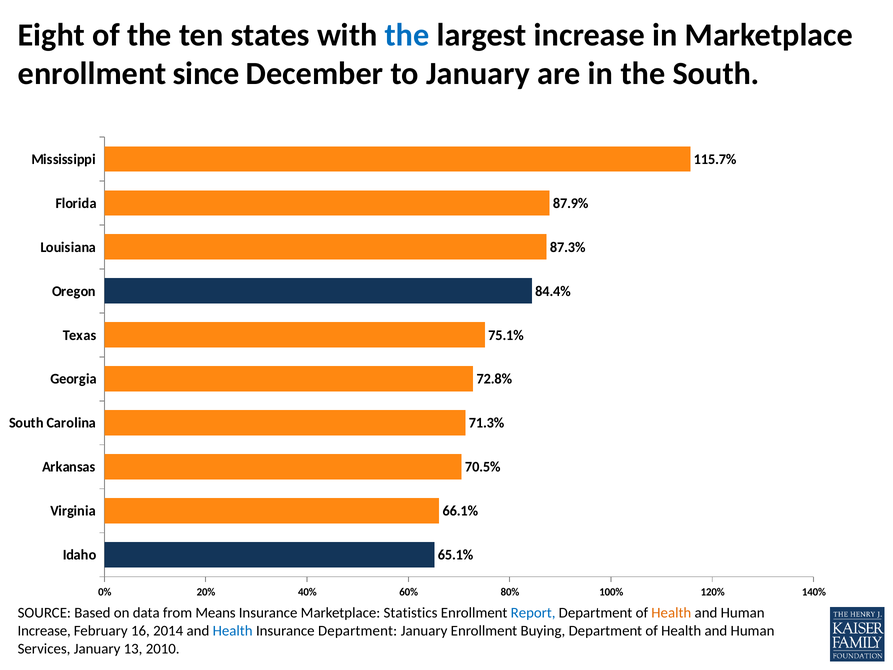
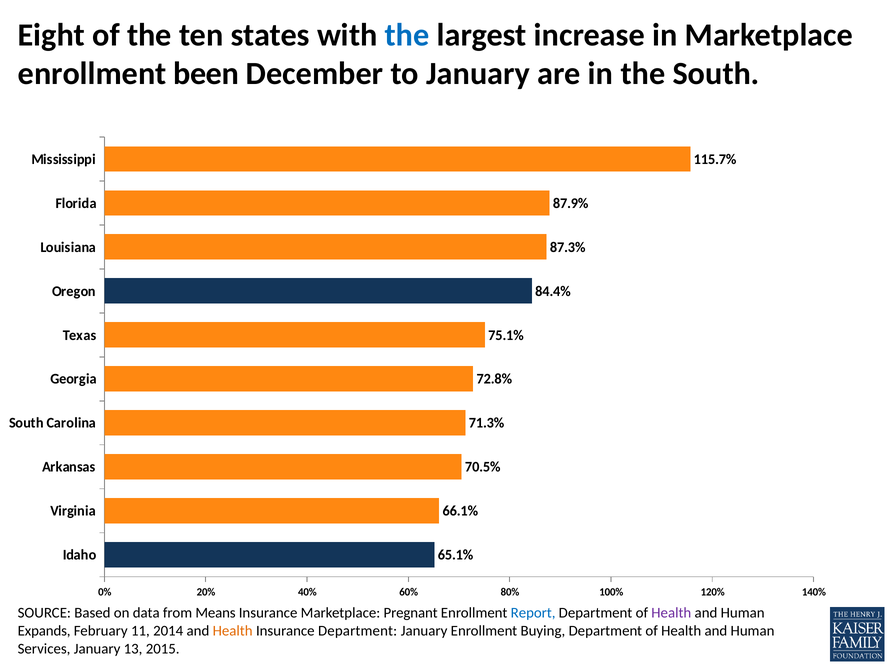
since: since -> been
Statistics: Statistics -> Pregnant
Health at (671, 613) colour: orange -> purple
Increase at (44, 631): Increase -> Expands
16: 16 -> 11
Health at (233, 631) colour: blue -> orange
2010: 2010 -> 2015
